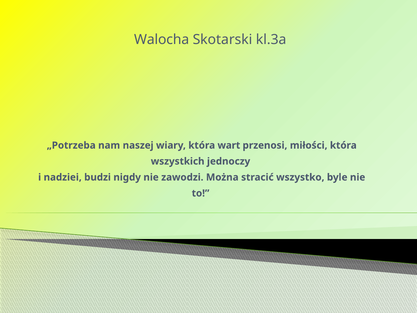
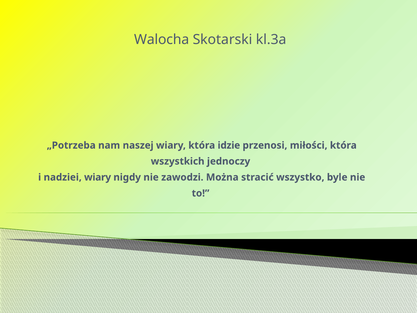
wart: wart -> idzie
nadziei budzi: budzi -> wiary
